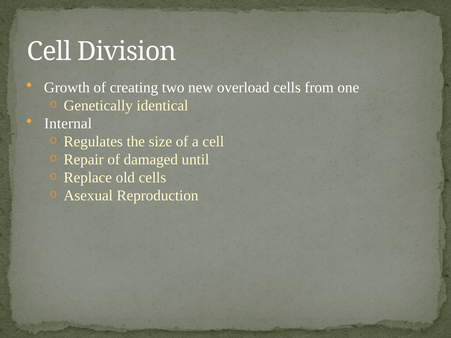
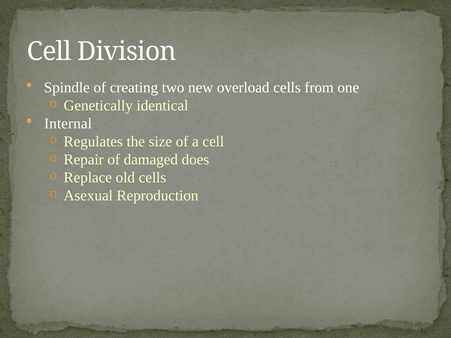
Growth: Growth -> Spindle
until: until -> does
